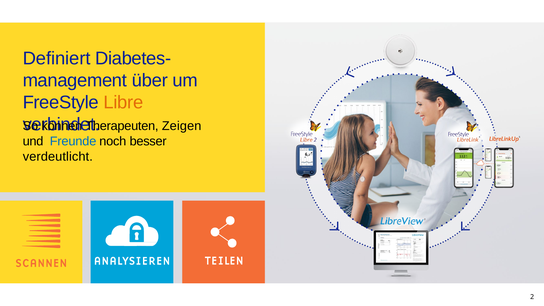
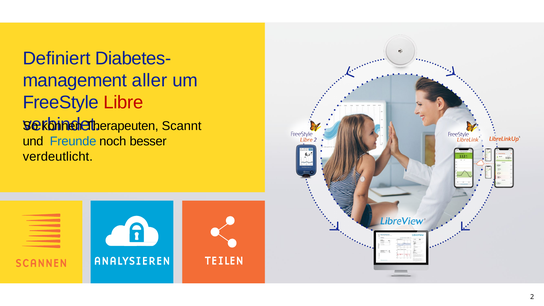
über: über -> aller
Libre colour: orange -> red
Zeigen: Zeigen -> Scannt
